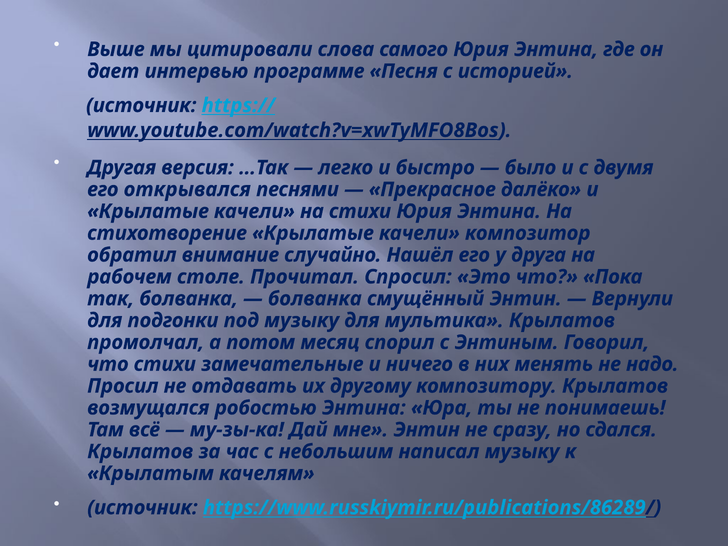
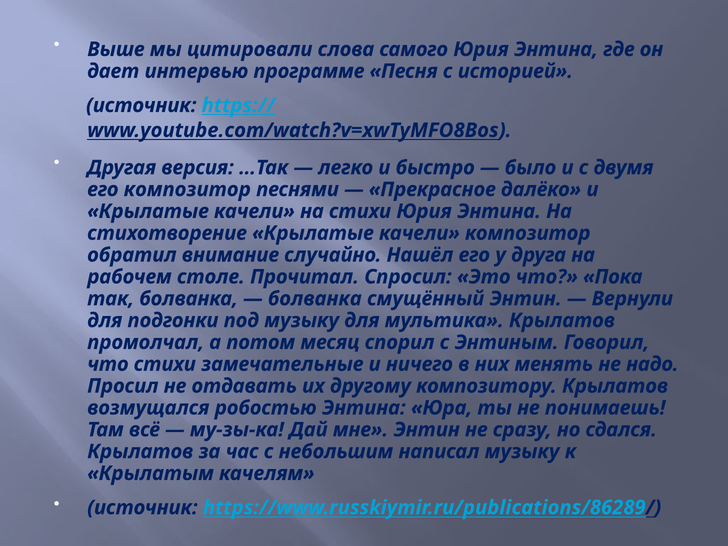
его открывался: открывался -> композитор
